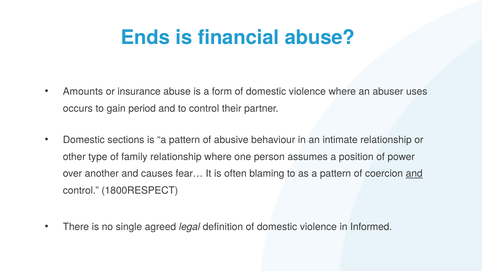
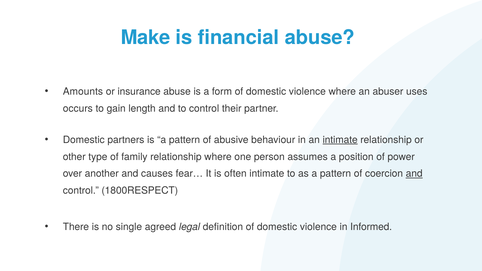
Ends: Ends -> Make
period: period -> length
sections: sections -> partners
intimate at (340, 140) underline: none -> present
often blaming: blaming -> intimate
